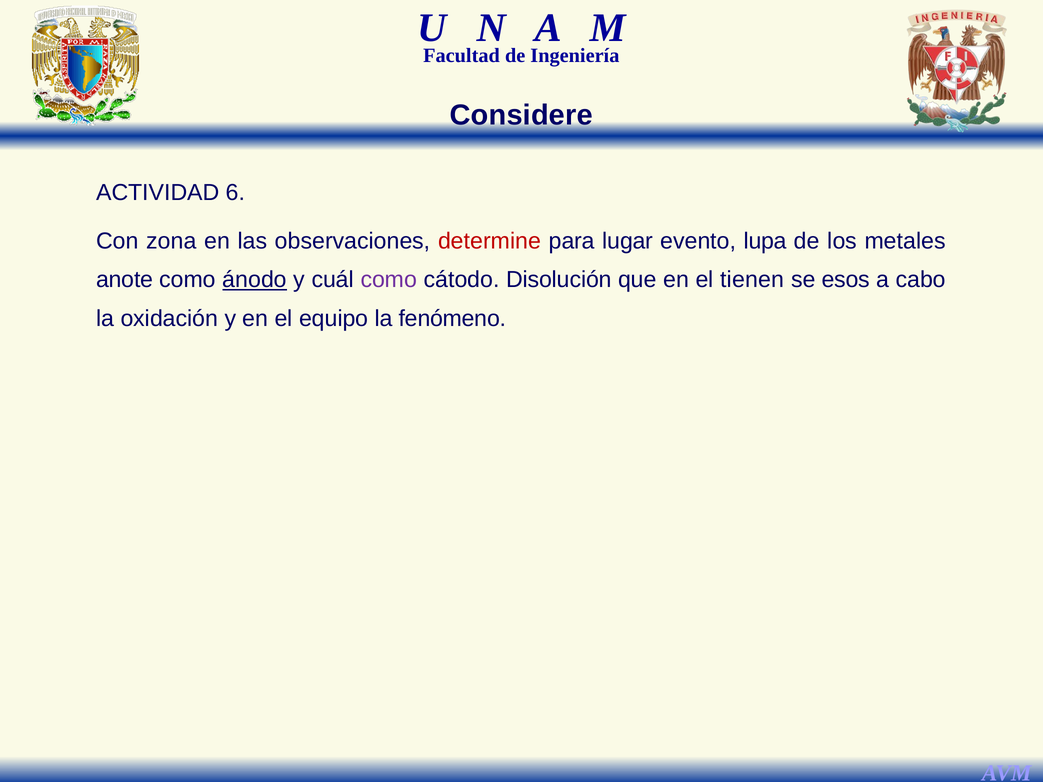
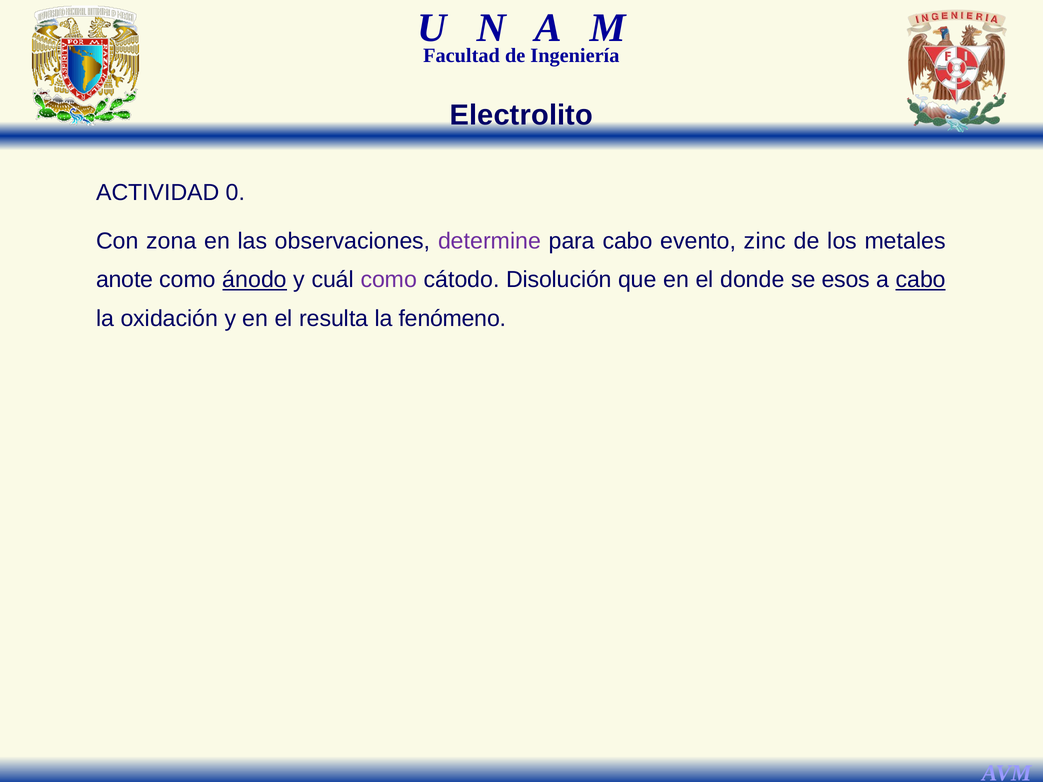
Considere: Considere -> Electrolito
6: 6 -> 0
determine colour: red -> purple
para lugar: lugar -> cabo
lupa: lupa -> zinc
tienen: tienen -> donde
cabo at (921, 280) underline: none -> present
equipo: equipo -> resulta
